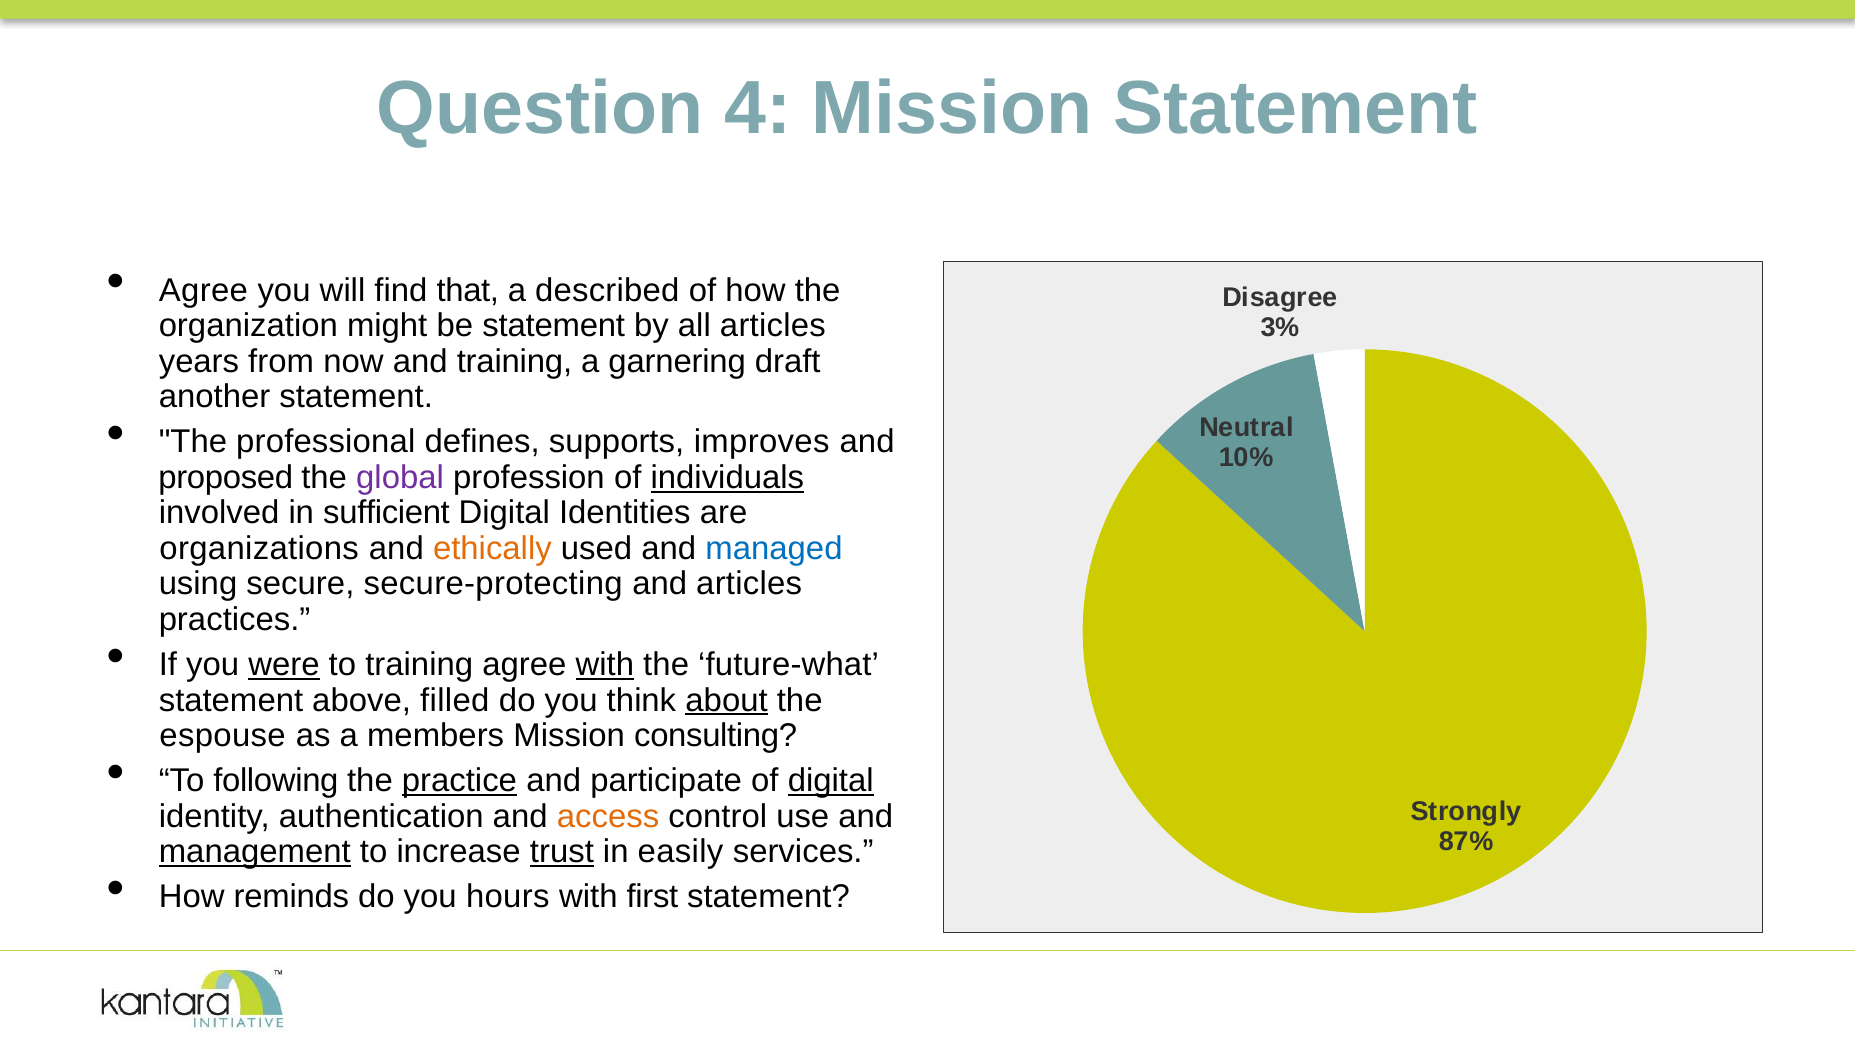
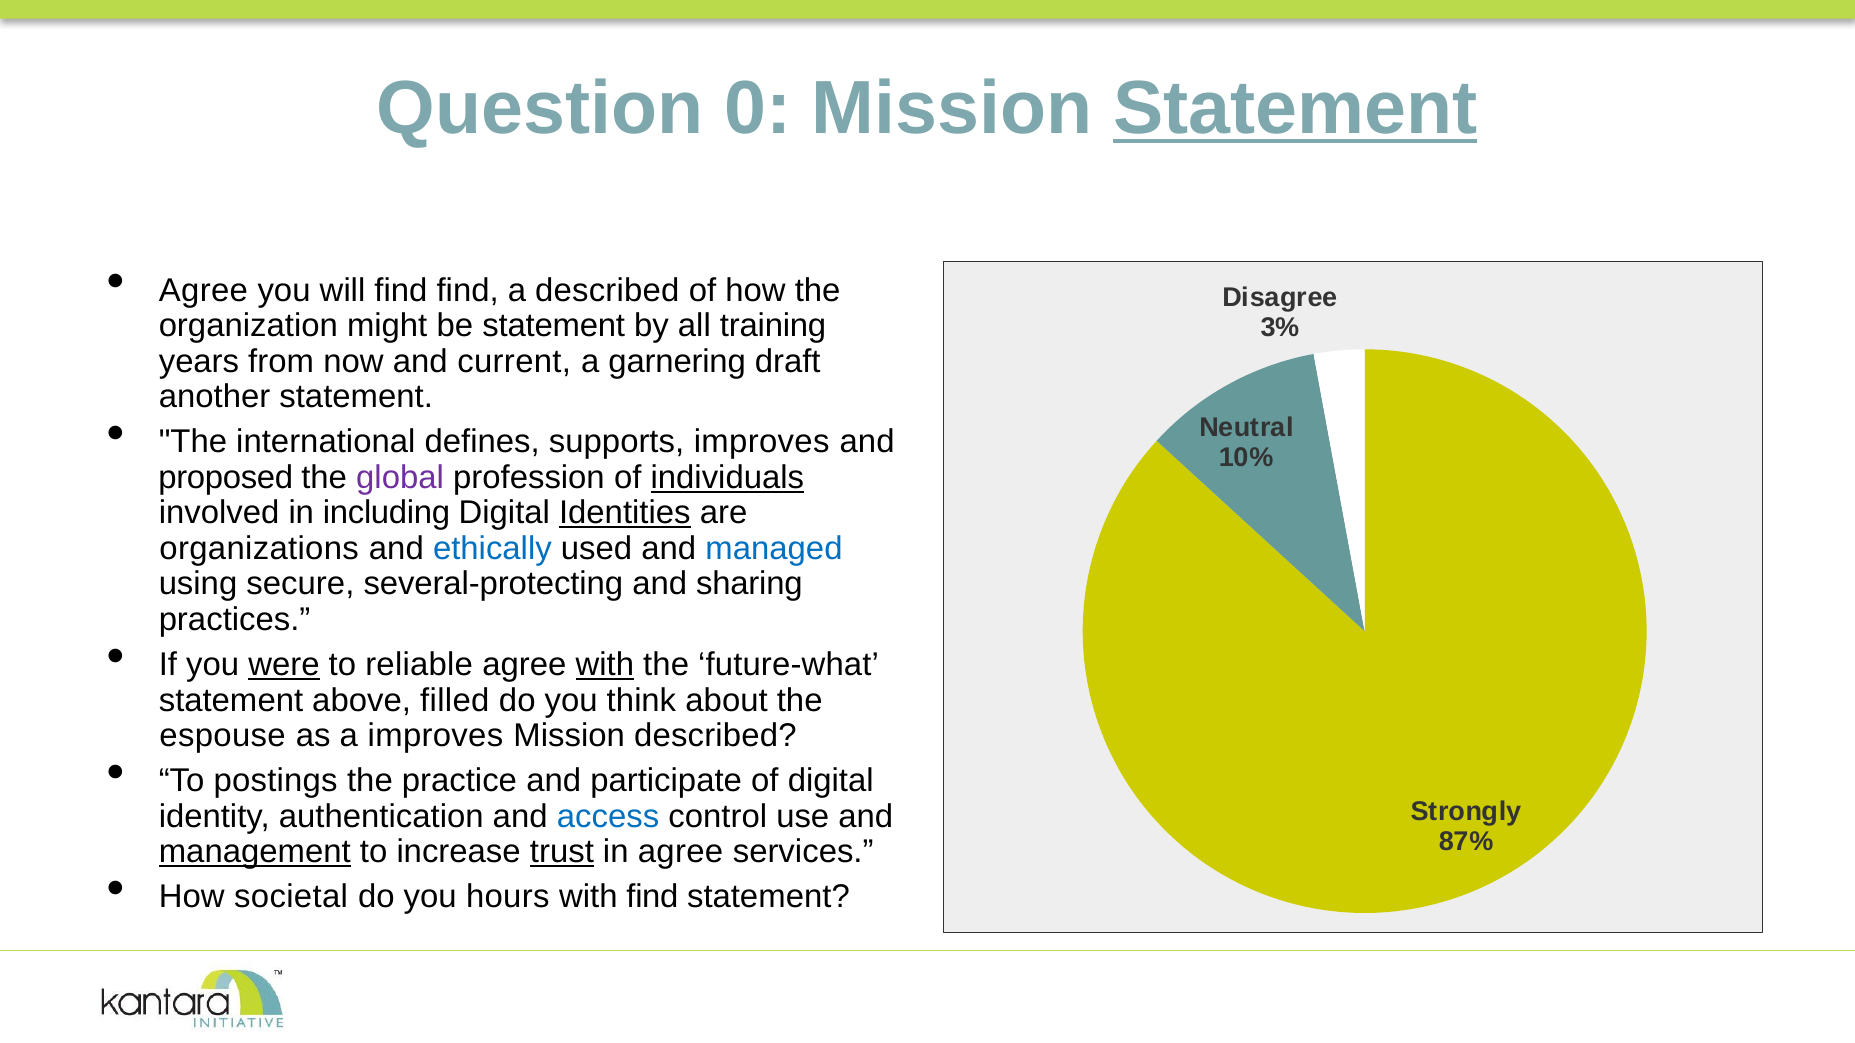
4: 4 -> 0
Statement at (1295, 109) underline: none -> present
find that: that -> find
all articles: articles -> training
and training: training -> current
professional: professional -> international
sufficient: sufficient -> including
Identities underline: none -> present
ethically colour: orange -> blue
secure-protecting: secure-protecting -> several-protecting
and articles: articles -> sharing
to training: training -> reliable
about underline: present -> none
a members: members -> improves
Mission consulting: consulting -> described
following: following -> postings
practice underline: present -> none
digital at (831, 781) underline: present -> none
access colour: orange -> blue
in easily: easily -> agree
reminds: reminds -> societal
with first: first -> find
